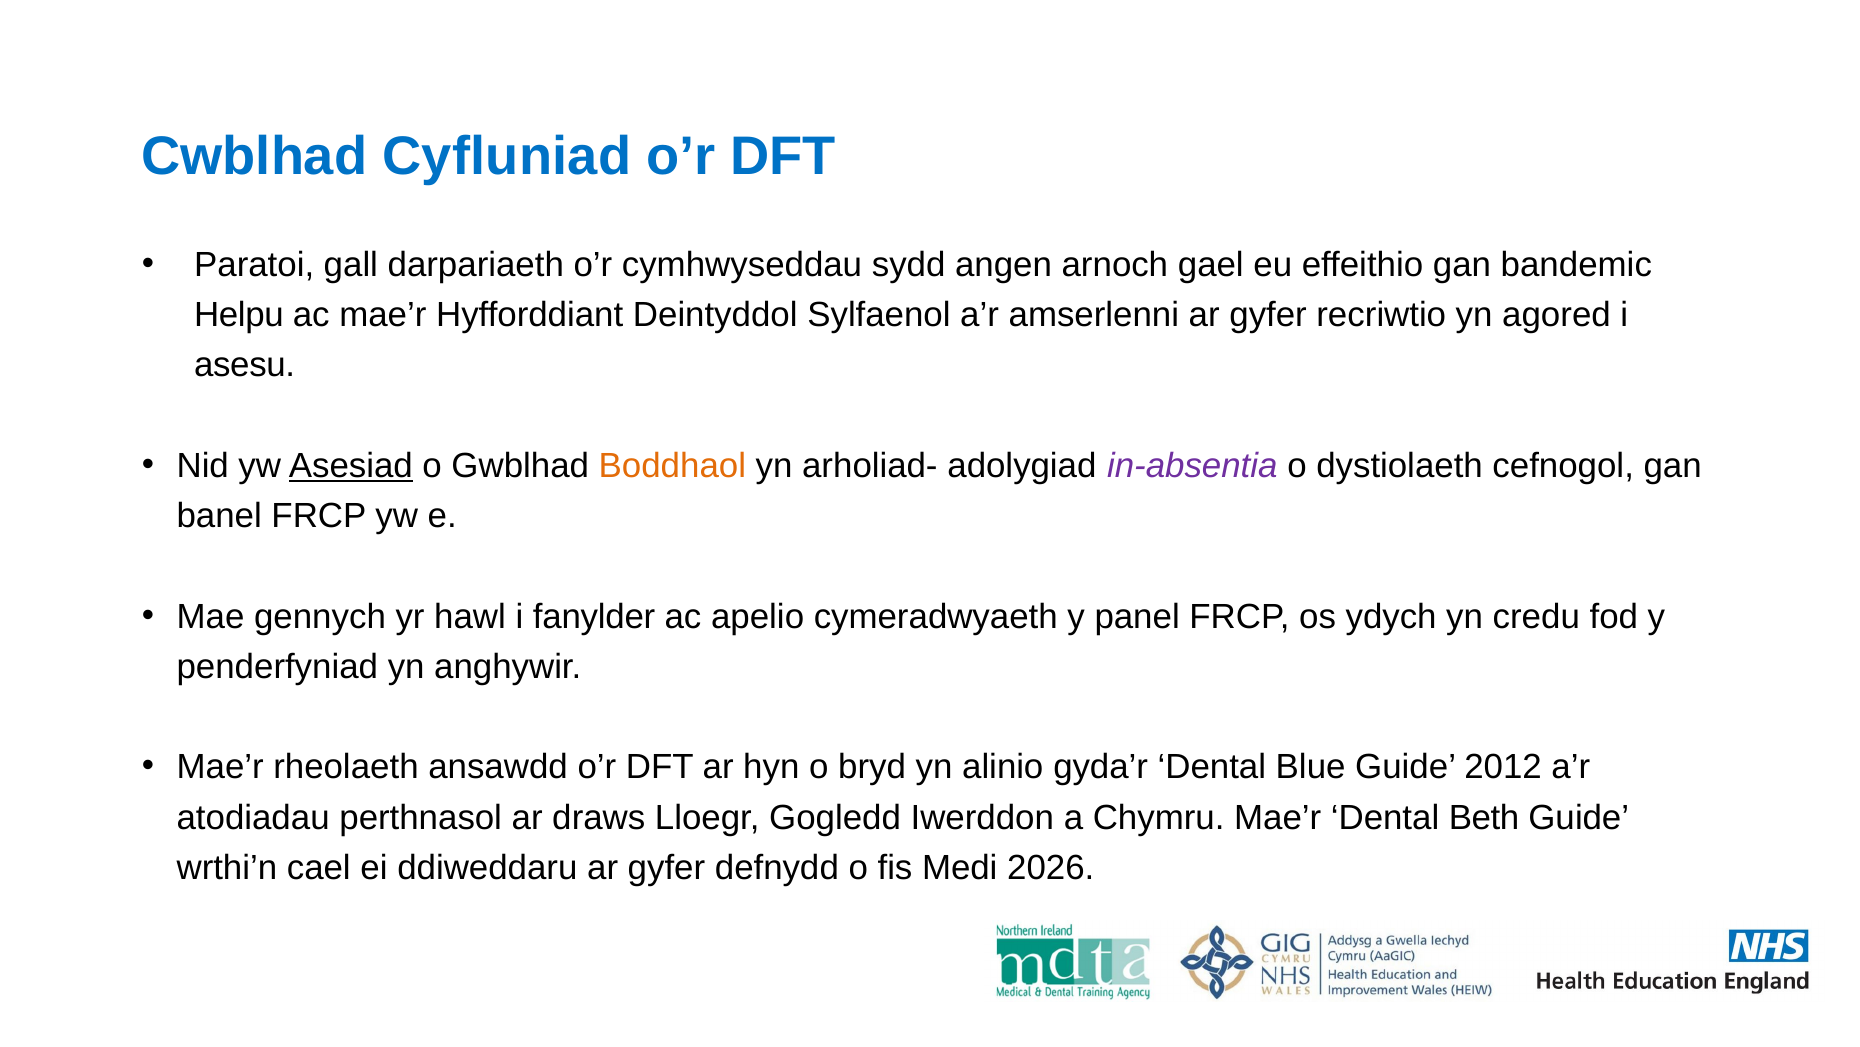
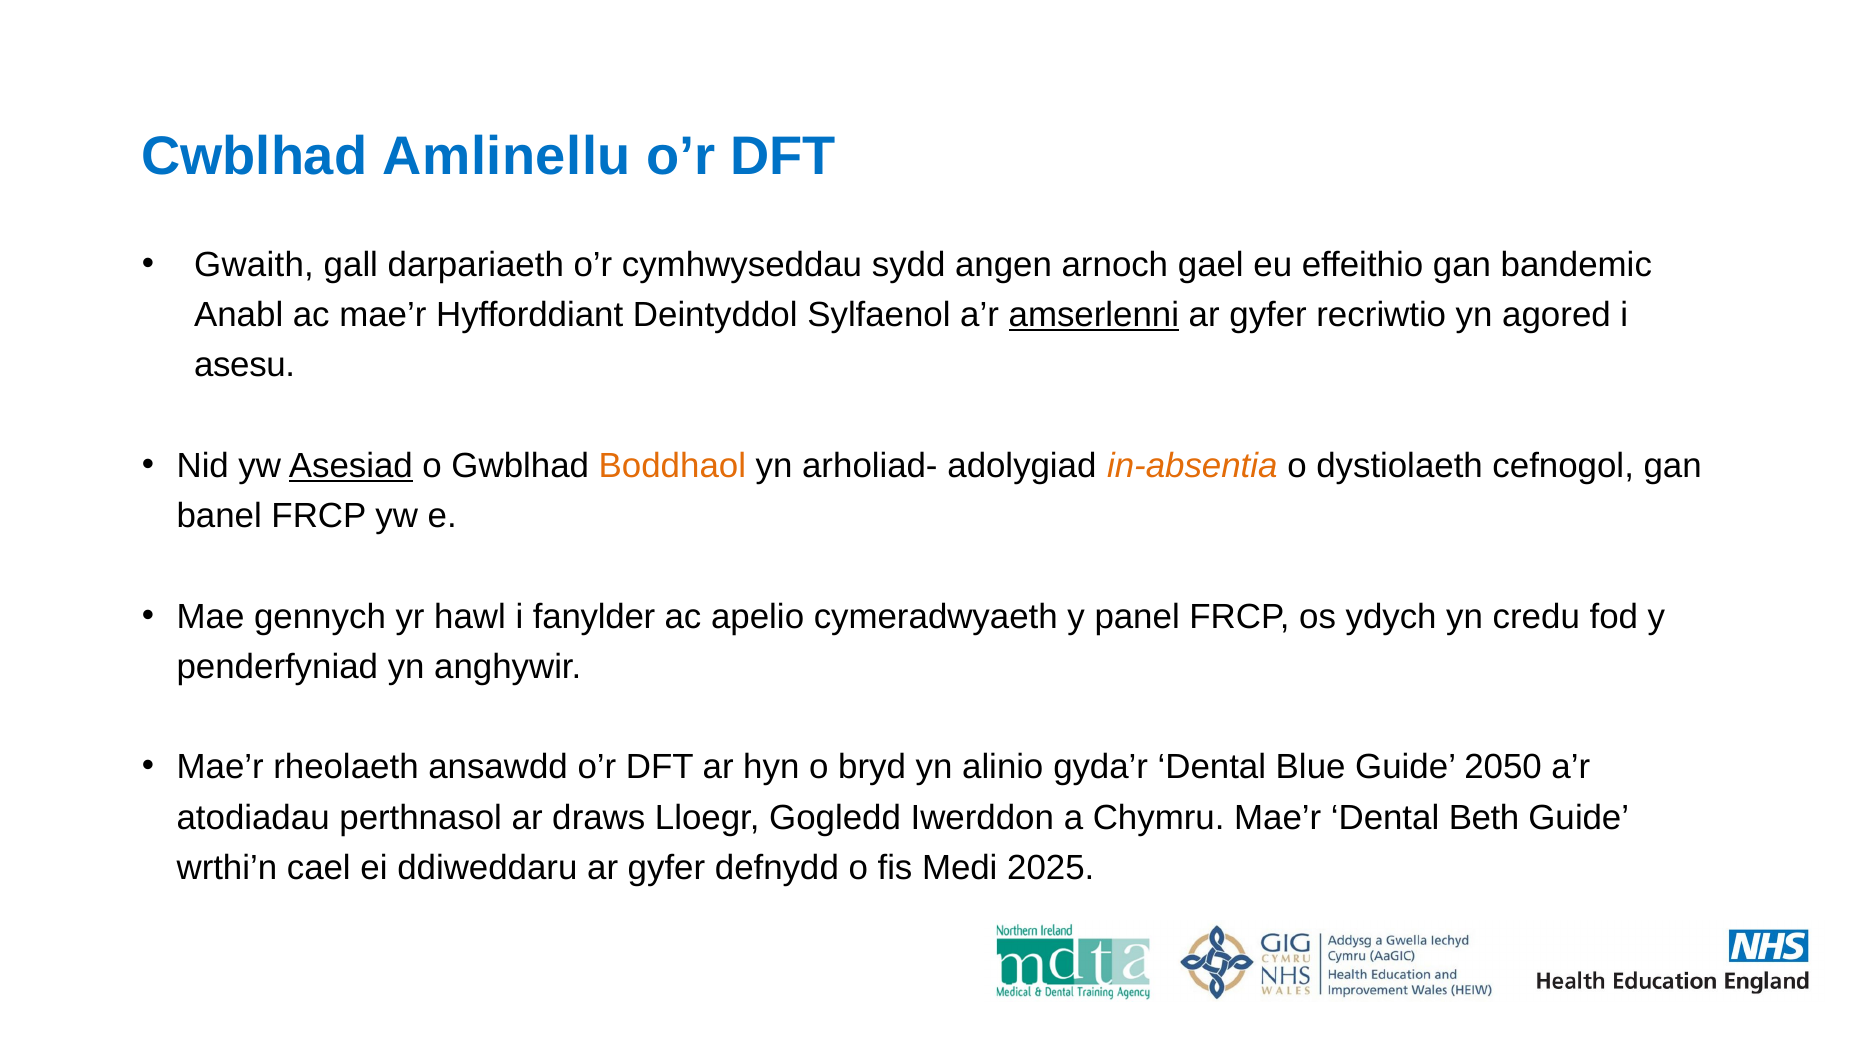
Cyfluniad: Cyfluniad -> Amlinellu
Paratoi: Paratoi -> Gwaith
Helpu: Helpu -> Anabl
amserlenni underline: none -> present
in-absentia colour: purple -> orange
2012: 2012 -> 2050
2026: 2026 -> 2025
